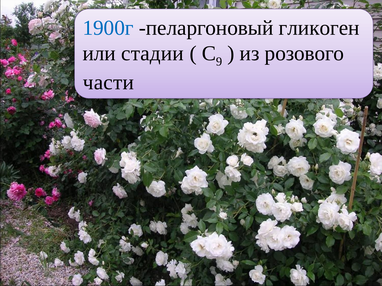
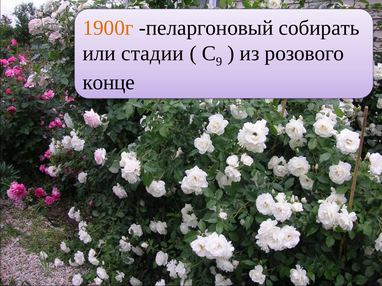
1900г colour: blue -> orange
гликоген: гликоген -> собирать
части: части -> конце
